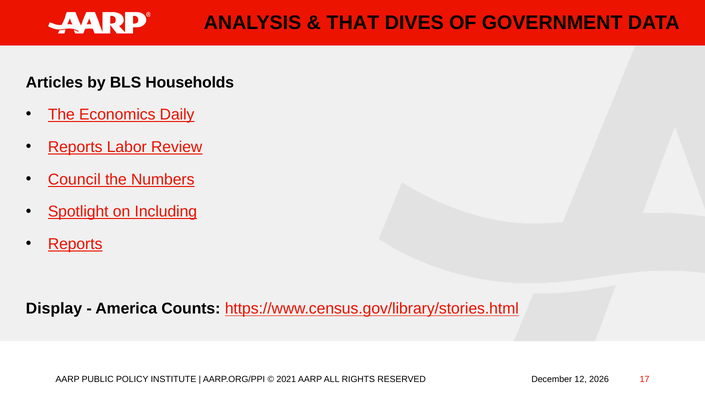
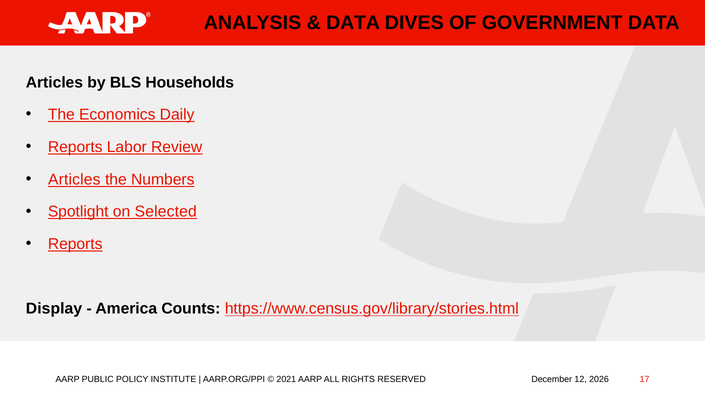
THAT at (353, 23): THAT -> DATA
Council at (74, 179): Council -> Articles
Including: Including -> Selected
